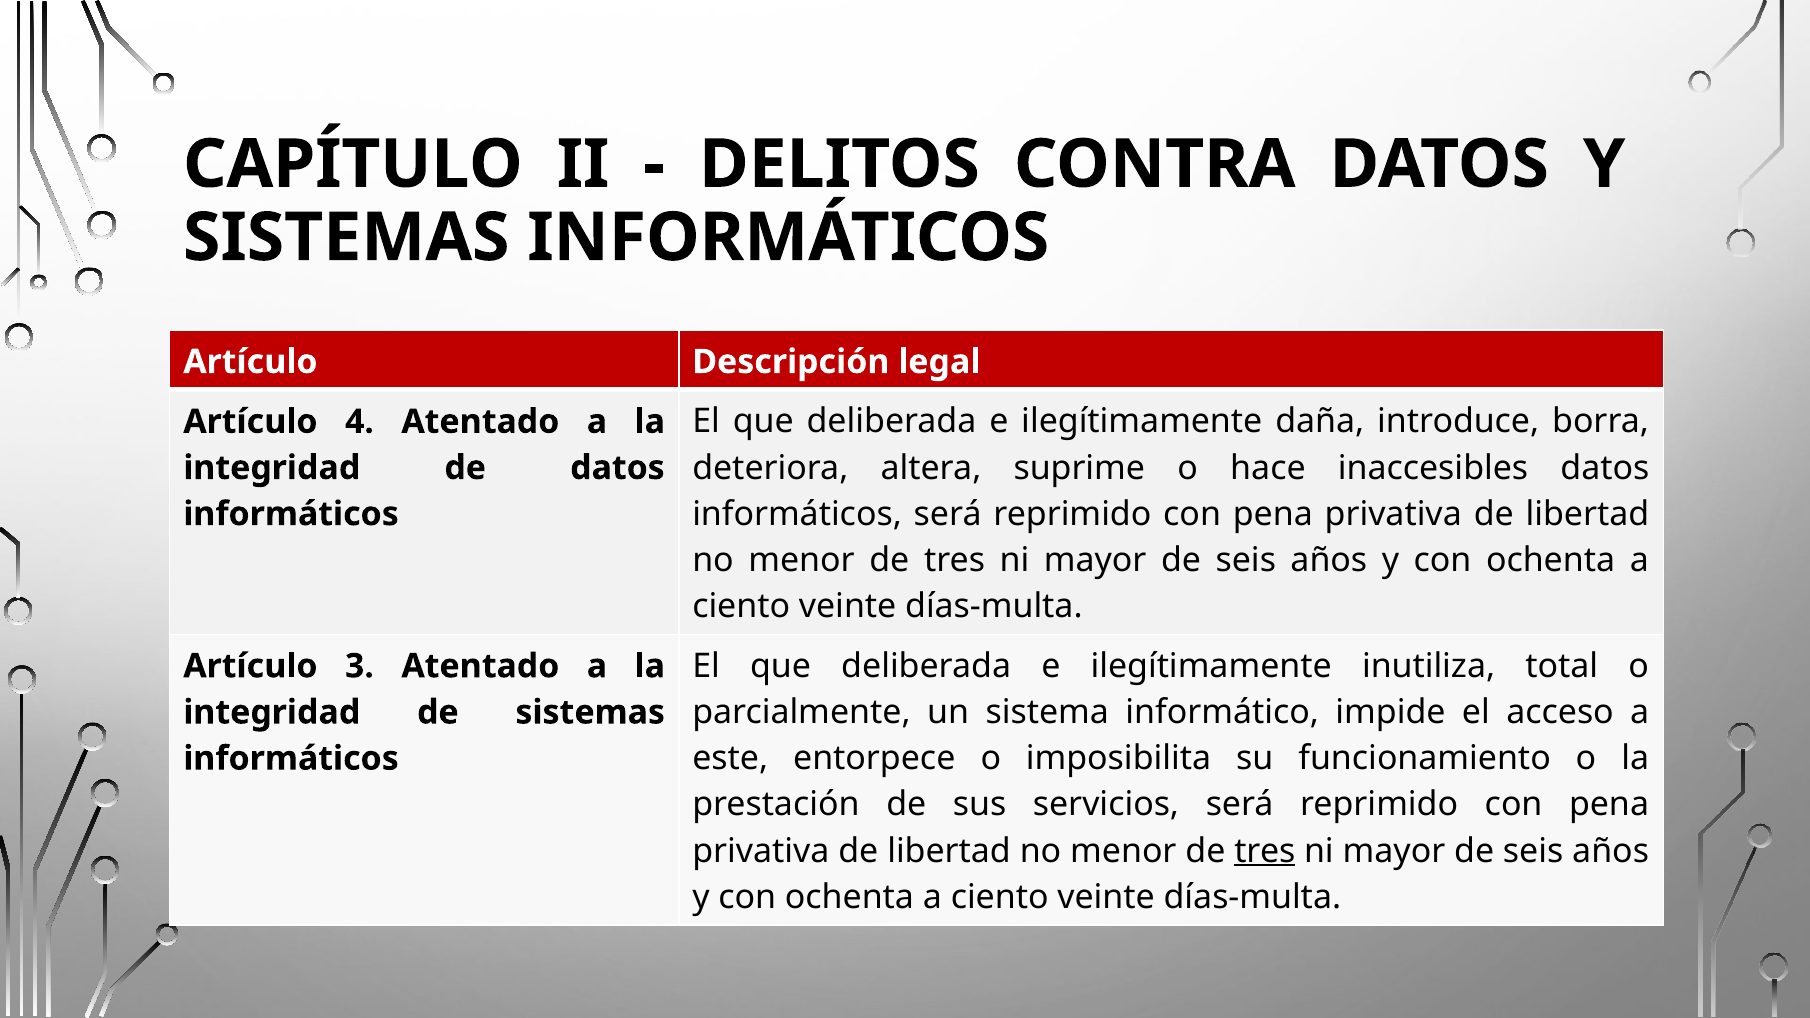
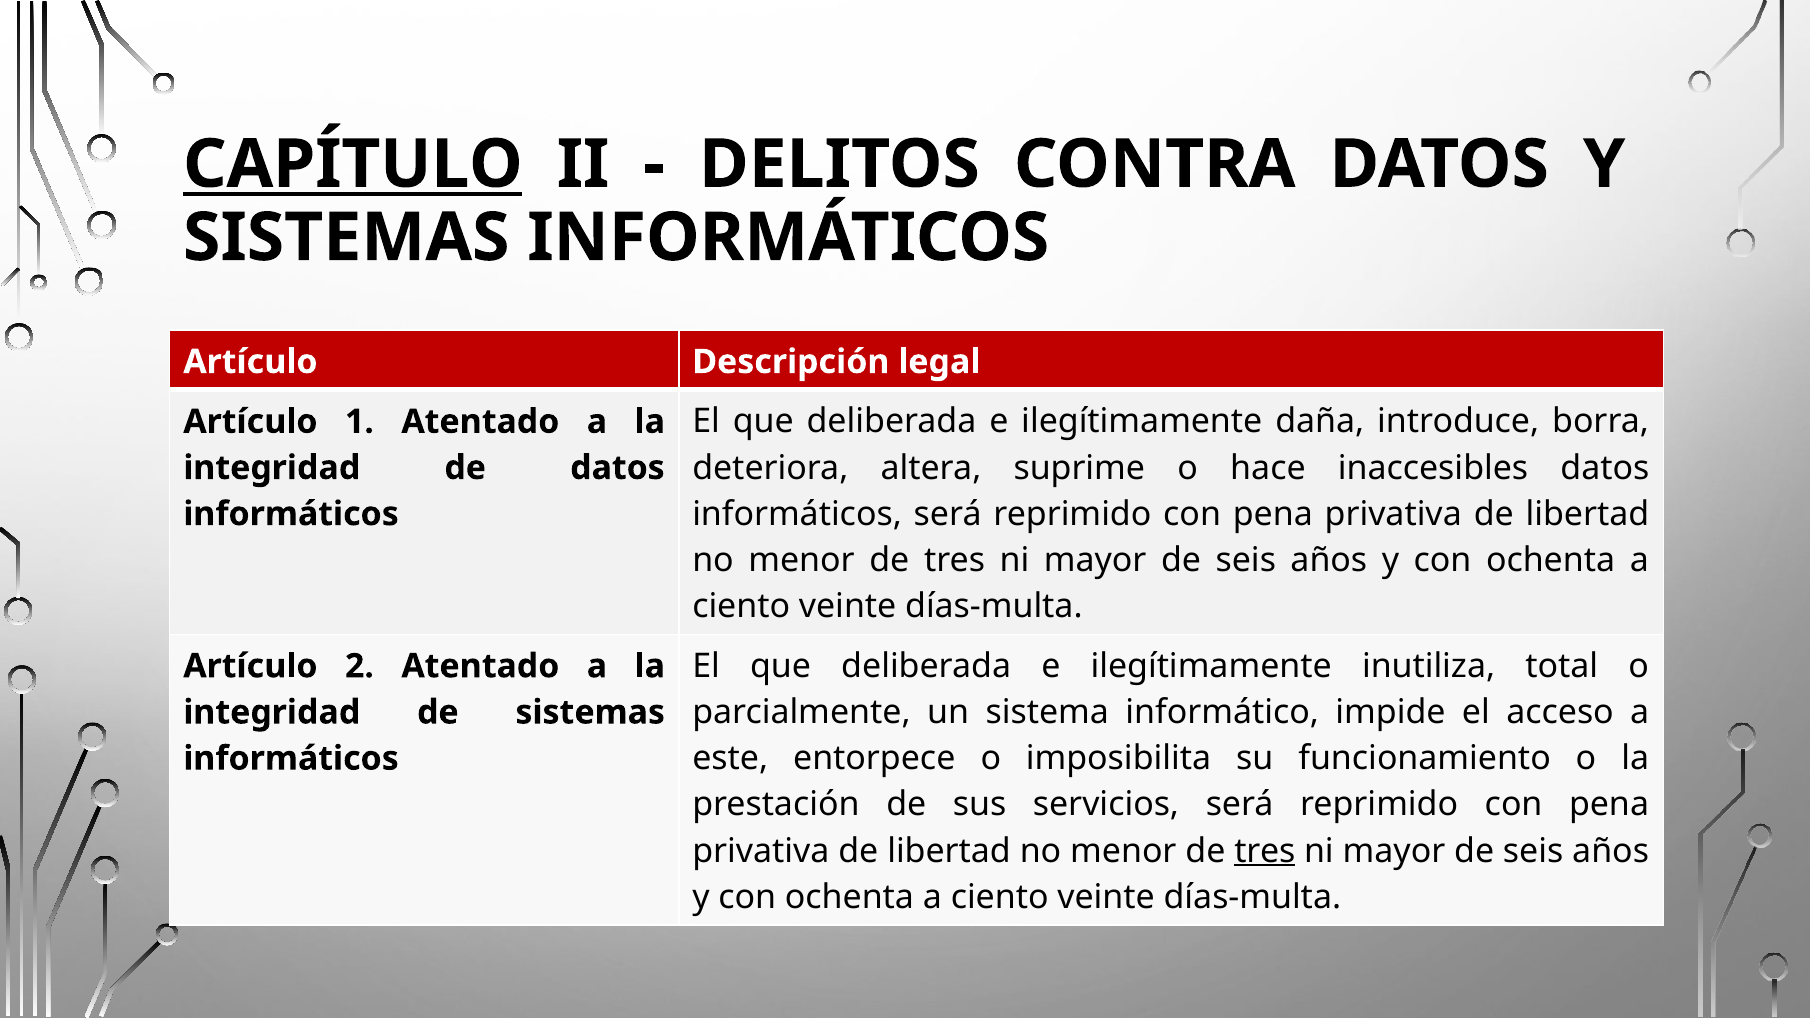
CAPÍTULO underline: none -> present
4: 4 -> 1
3: 3 -> 2
